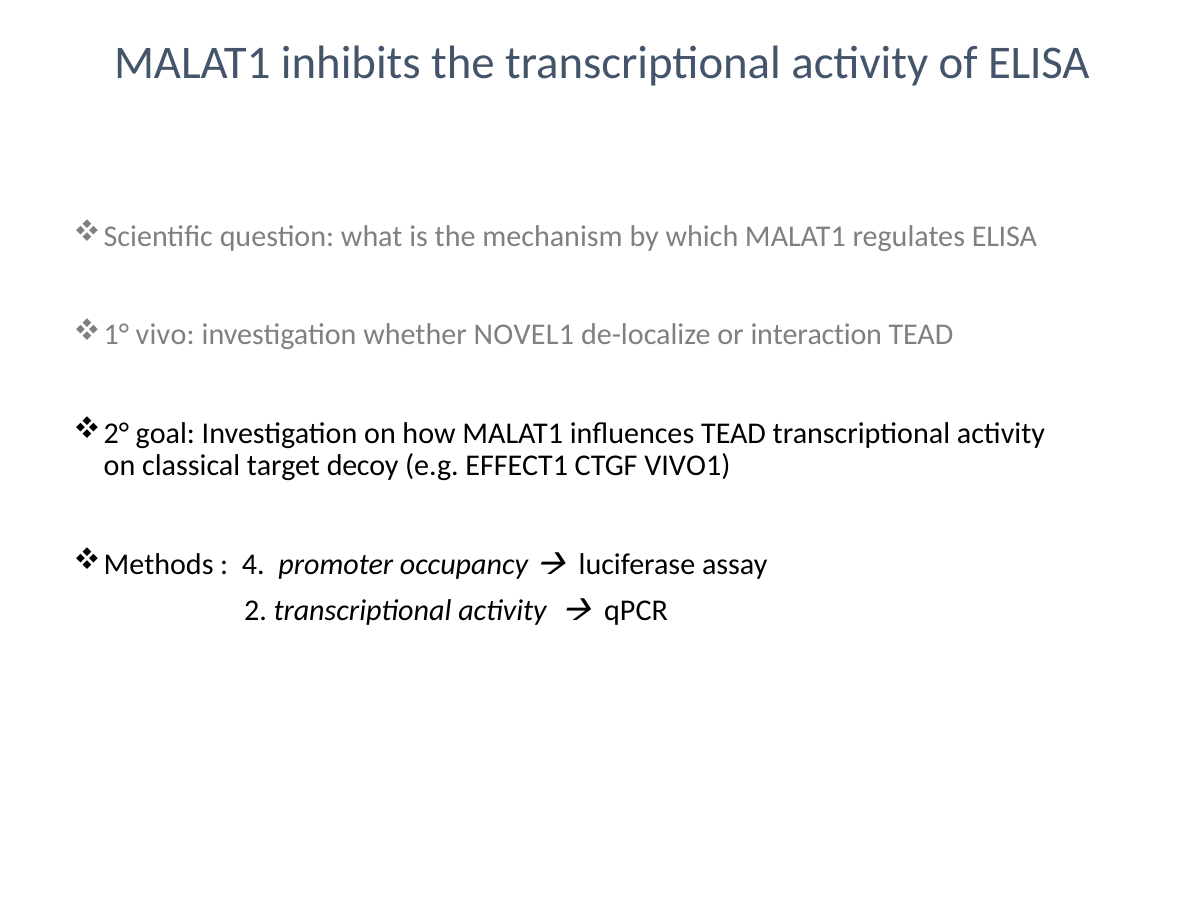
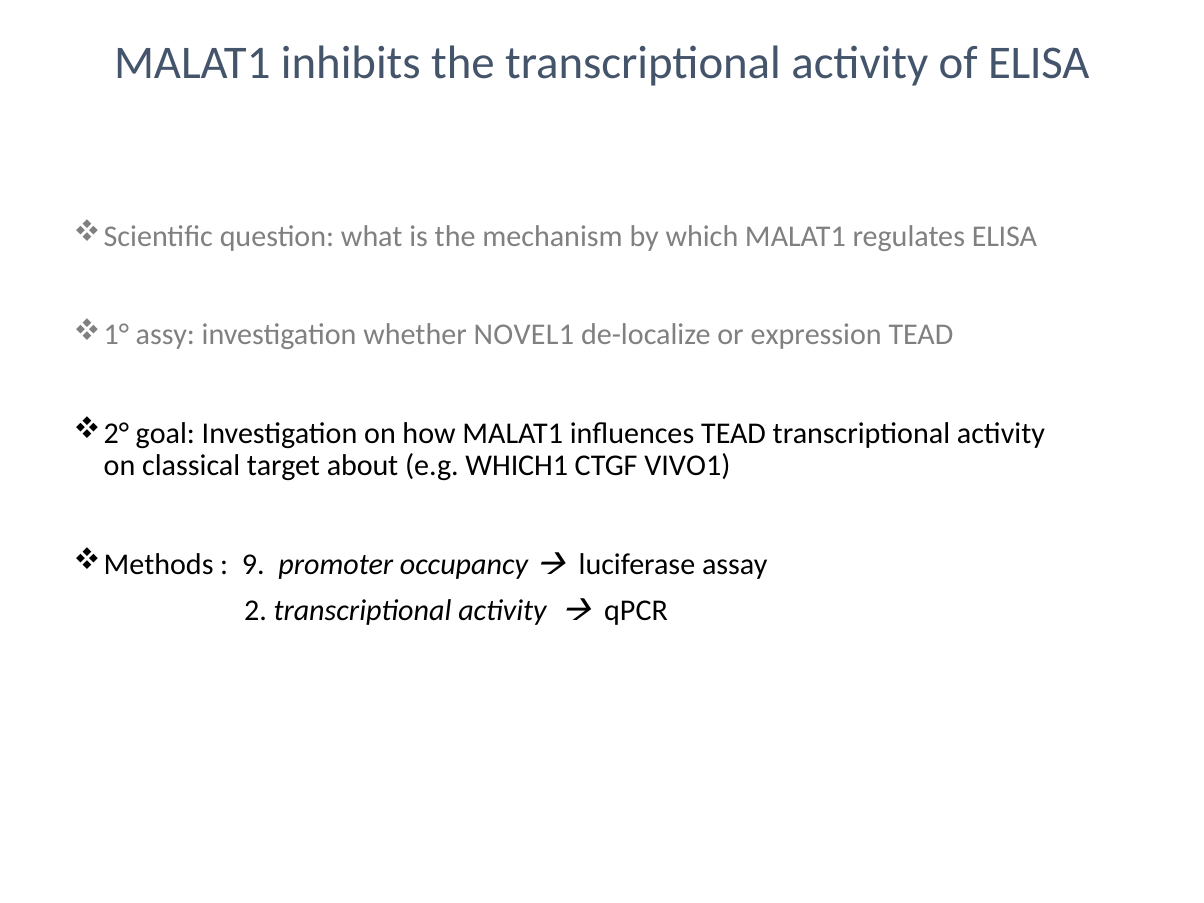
vivo: vivo -> assy
interaction: interaction -> expression
decoy: decoy -> about
EFFECT1: EFFECT1 -> WHICH1
4: 4 -> 9
